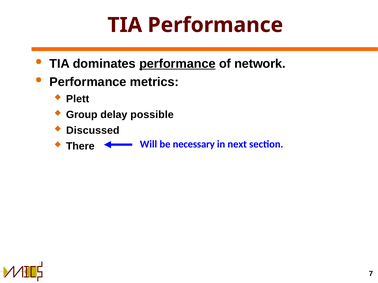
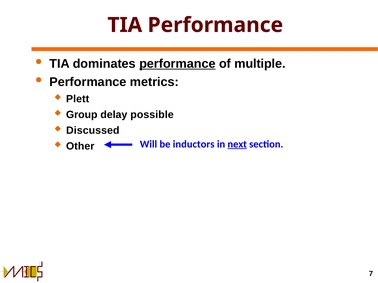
network: network -> multiple
There: There -> Other
necessary: necessary -> inductors
next underline: none -> present
